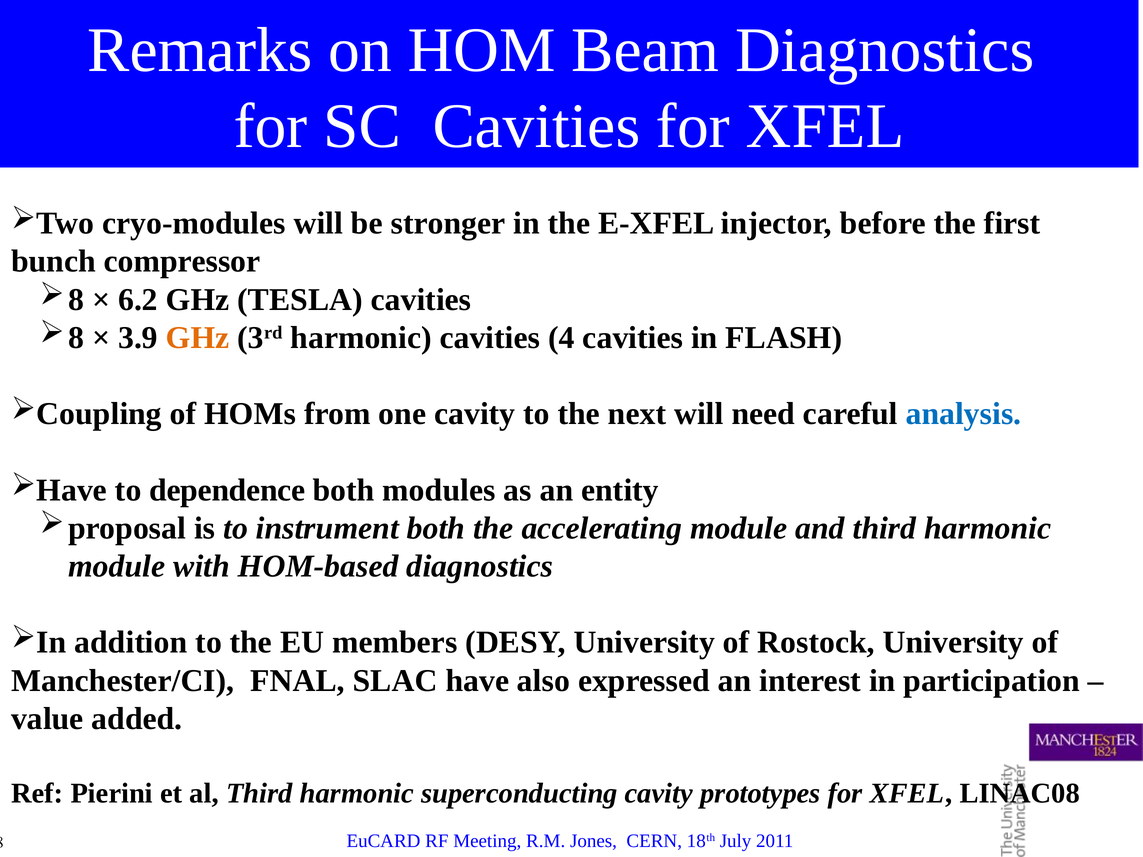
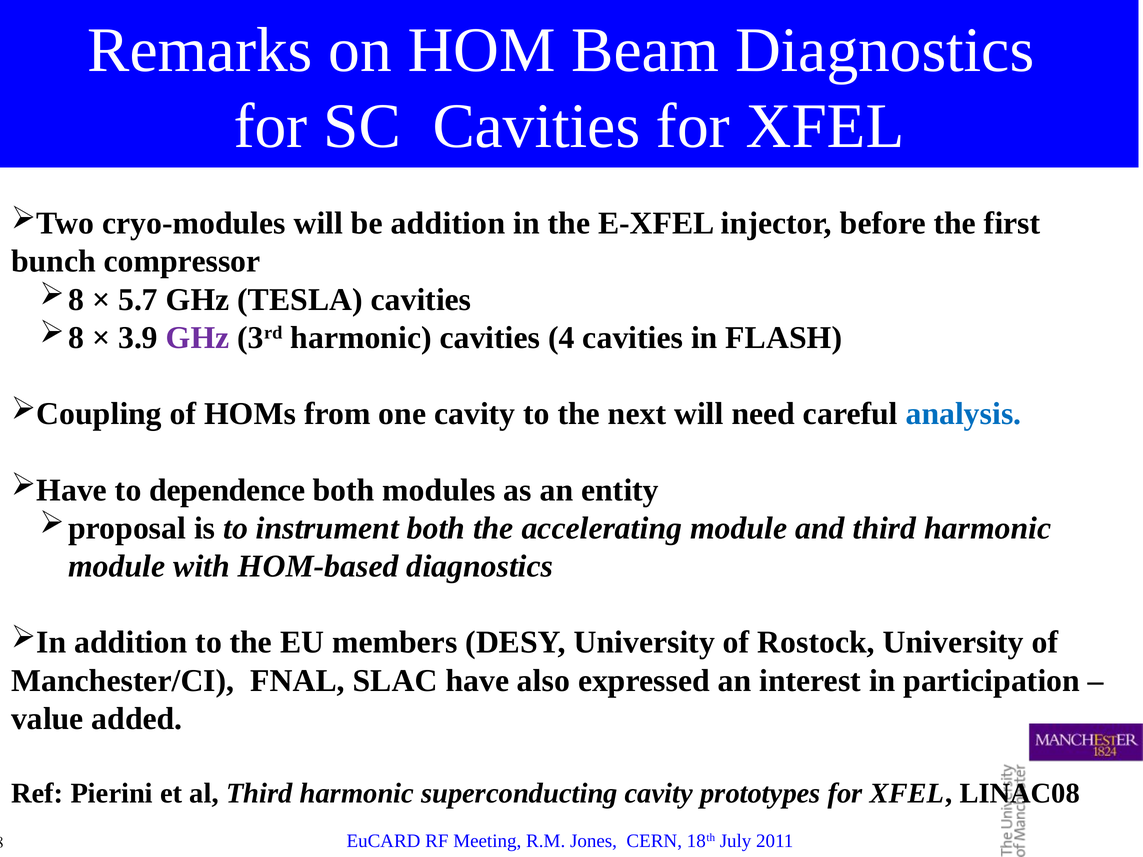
be stronger: stronger -> addition
6.2: 6.2 -> 5.7
GHz at (198, 338) colour: orange -> purple
